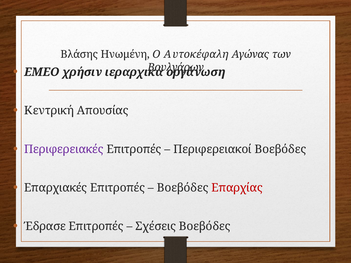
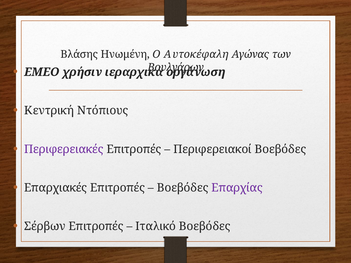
Απουσίας: Απουσίας -> Ντόπιους
Επαρχίας colour: red -> purple
Έδρασε: Έδρασε -> Σέρβων
Σχέσεις: Σχέσεις -> Ιταλικό
